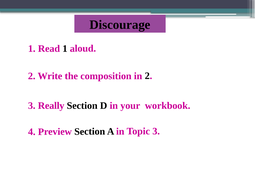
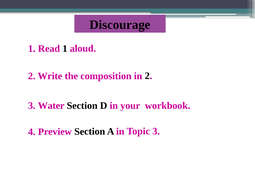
Really: Really -> Water
